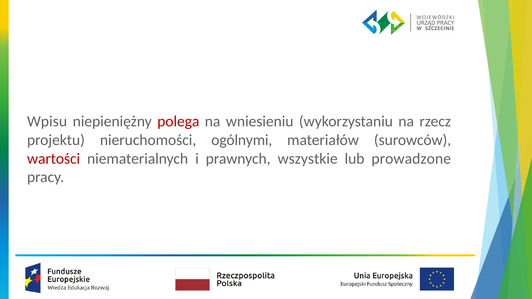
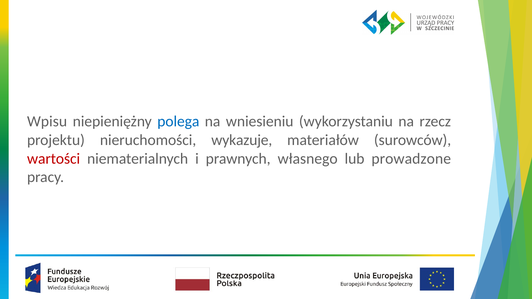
polega colour: red -> blue
ogólnymi: ogólnymi -> wykazuje
wszystkie: wszystkie -> własnego
